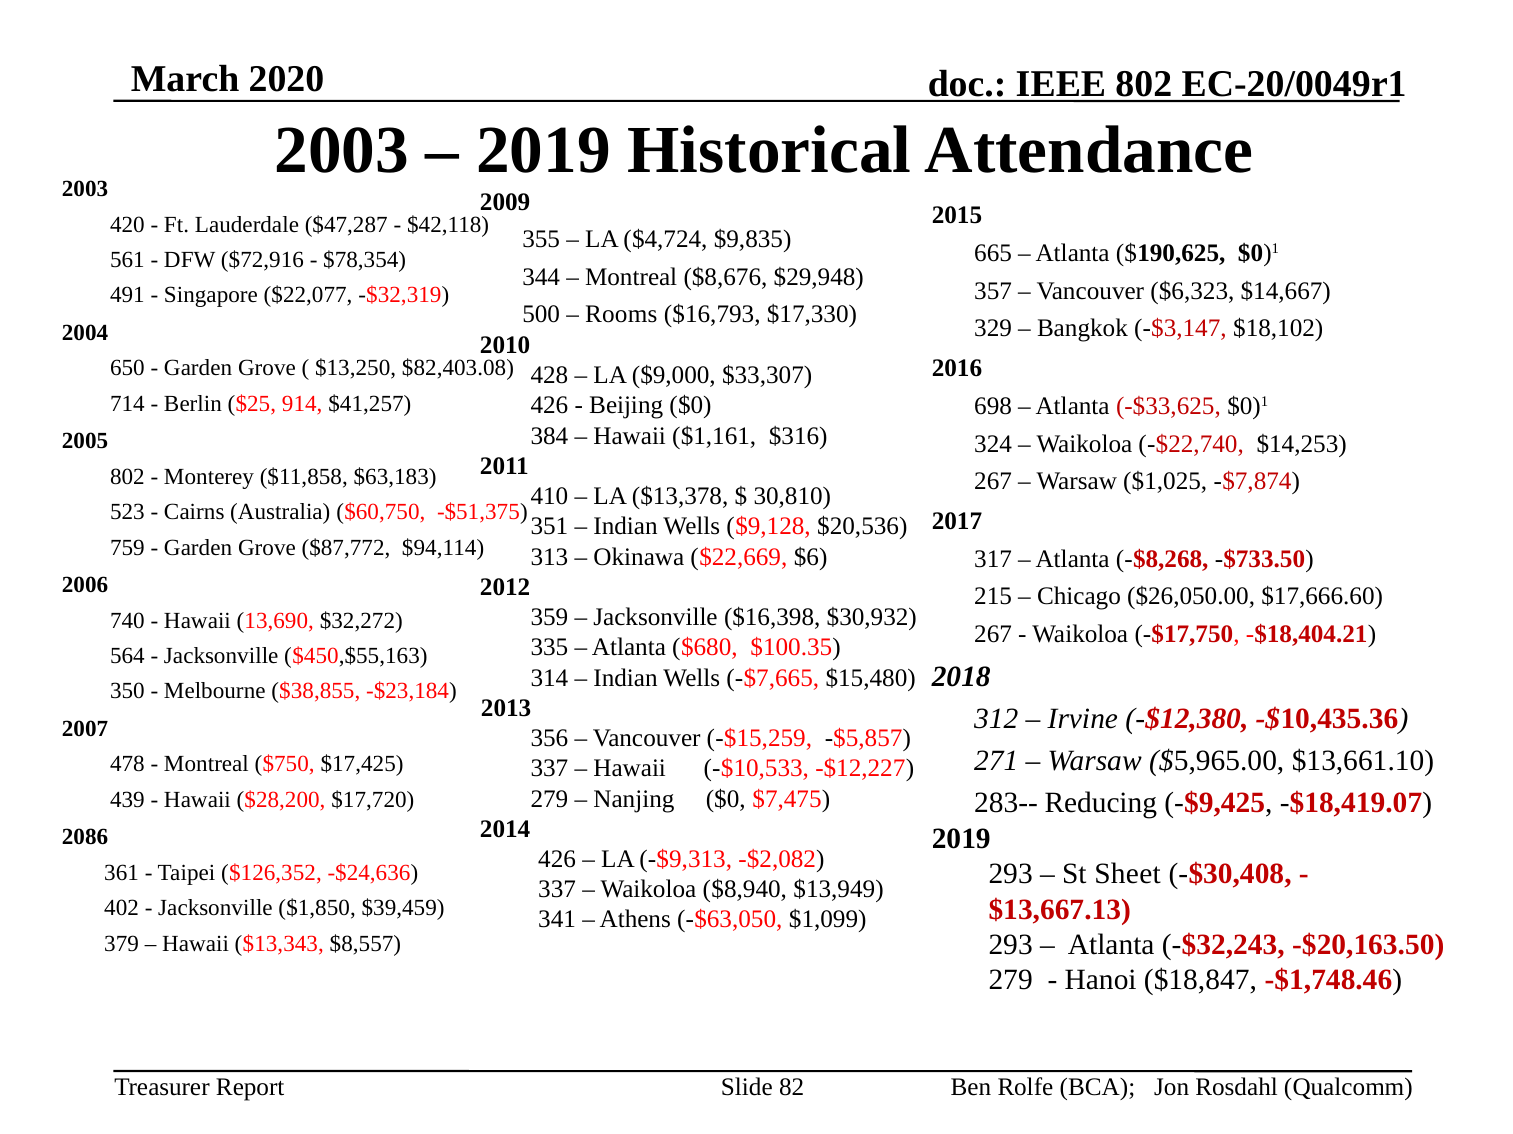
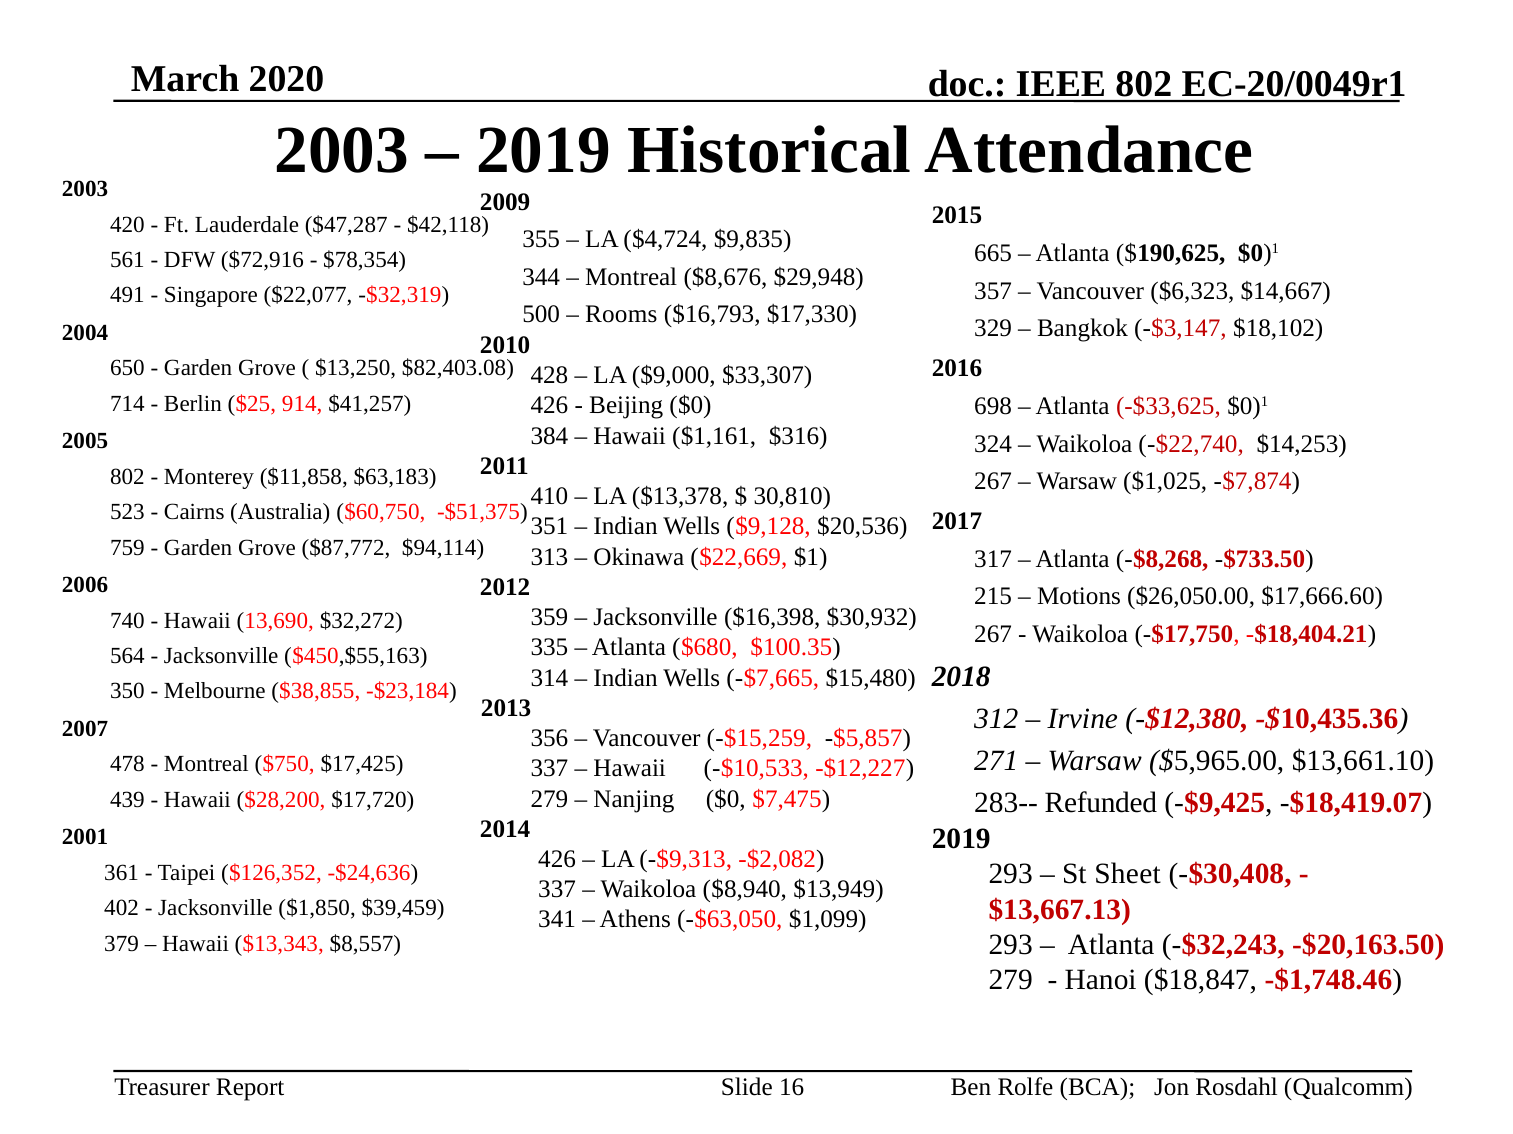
$6: $6 -> $1
Chicago: Chicago -> Motions
Reducing: Reducing -> Refunded
2086: 2086 -> 2001
82: 82 -> 16
